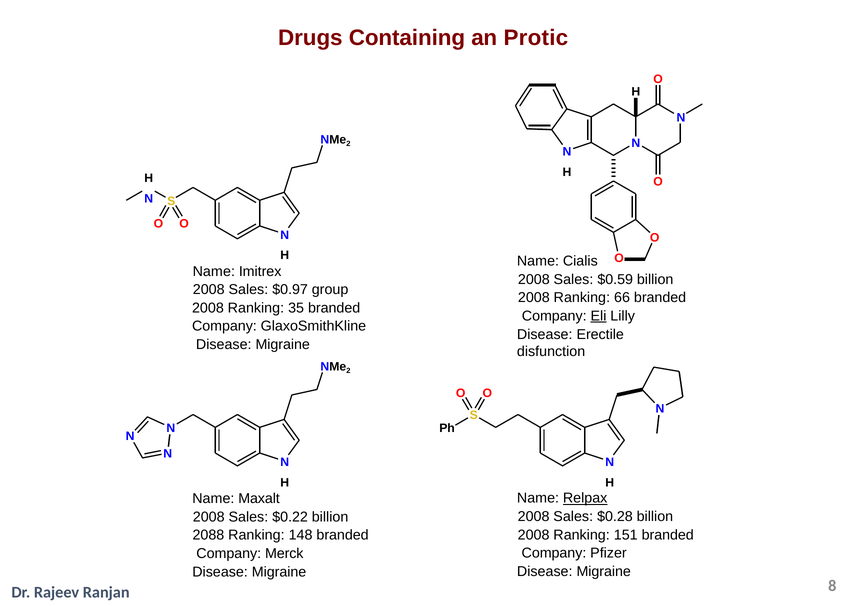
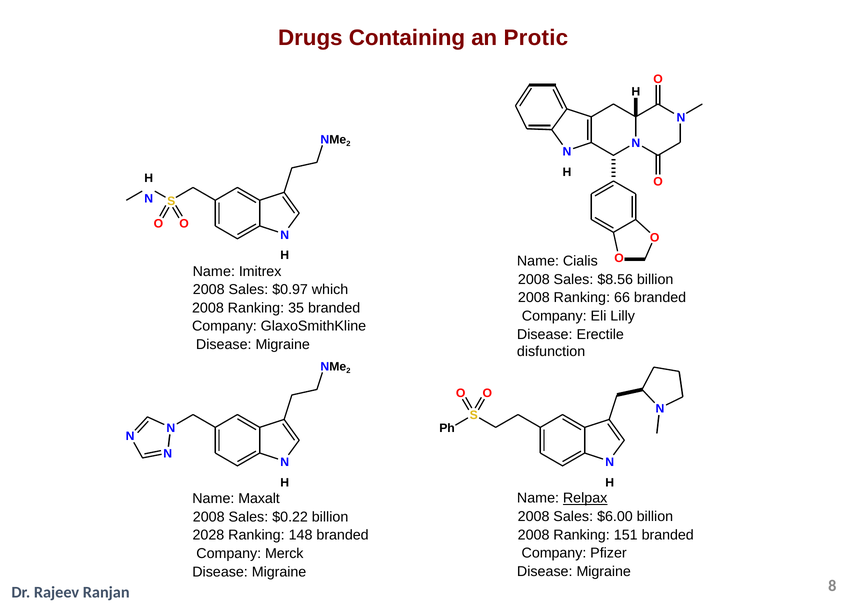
$0.59: $0.59 -> $8.56
group: group -> which
Eli underline: present -> none
$0.28: $0.28 -> $6.00
2088: 2088 -> 2028
